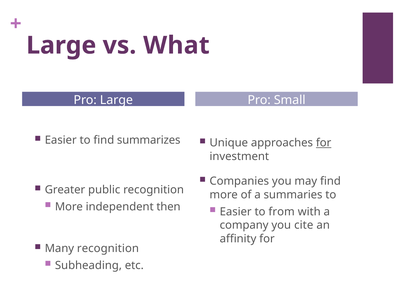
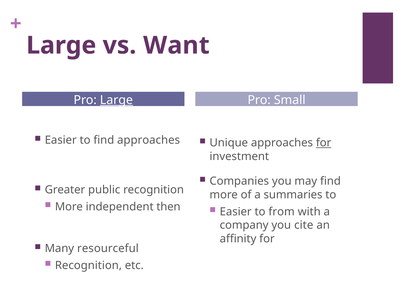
What: What -> Want
Large at (116, 100) underline: none -> present
find summarizes: summarizes -> approaches
Many recognition: recognition -> resourceful
Subheading at (88, 266): Subheading -> Recognition
